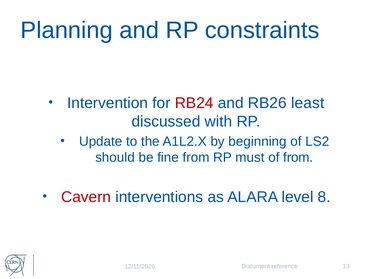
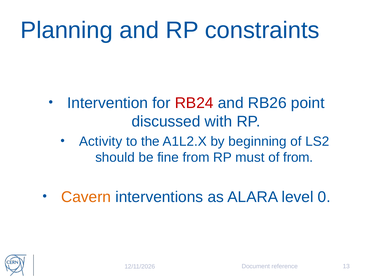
least: least -> point
Update: Update -> Activity
Cavern colour: red -> orange
8: 8 -> 0
